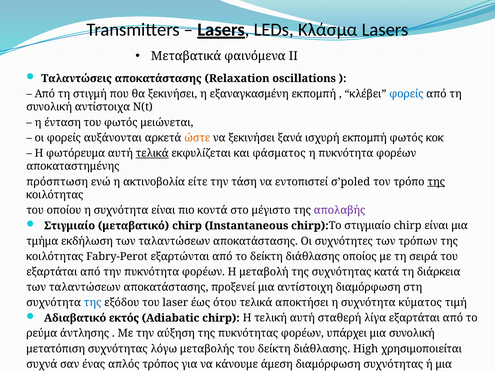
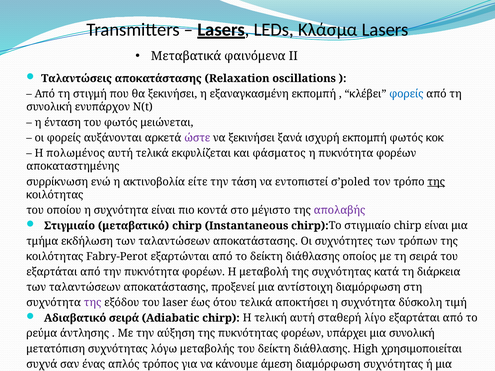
αντίστοιχα: αντίστοιχα -> ενυπάρχον
ώστε colour: orange -> purple
φωτόρευμα: φωτόρευμα -> πολωμένος
τελικά at (152, 153) underline: present -> none
πρόσπτωση: πρόσπτωση -> συρρίκνωση
της at (93, 303) colour: blue -> purple
κύματος: κύματος -> δύσκολη
Αδιαβατικό εκτός: εκτός -> σειρά
λίγα: λίγα -> λίγο
